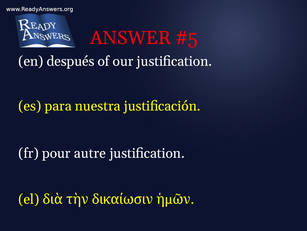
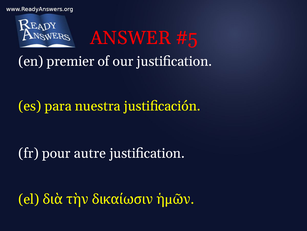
después: después -> premier
